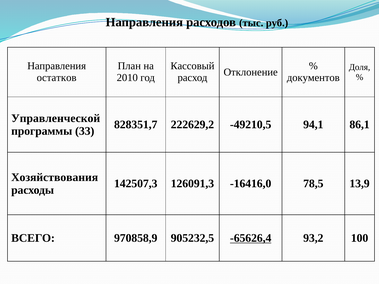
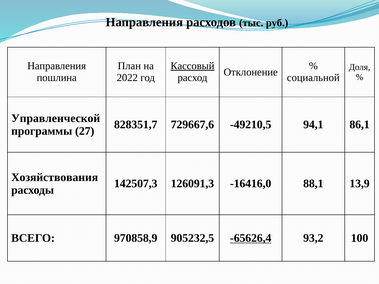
Кассовый underline: none -> present
остатков: остатков -> пошлина
2010: 2010 -> 2022
документов: документов -> социальной
222629,2: 222629,2 -> 729667,6
33: 33 -> 27
78,5: 78,5 -> 88,1
